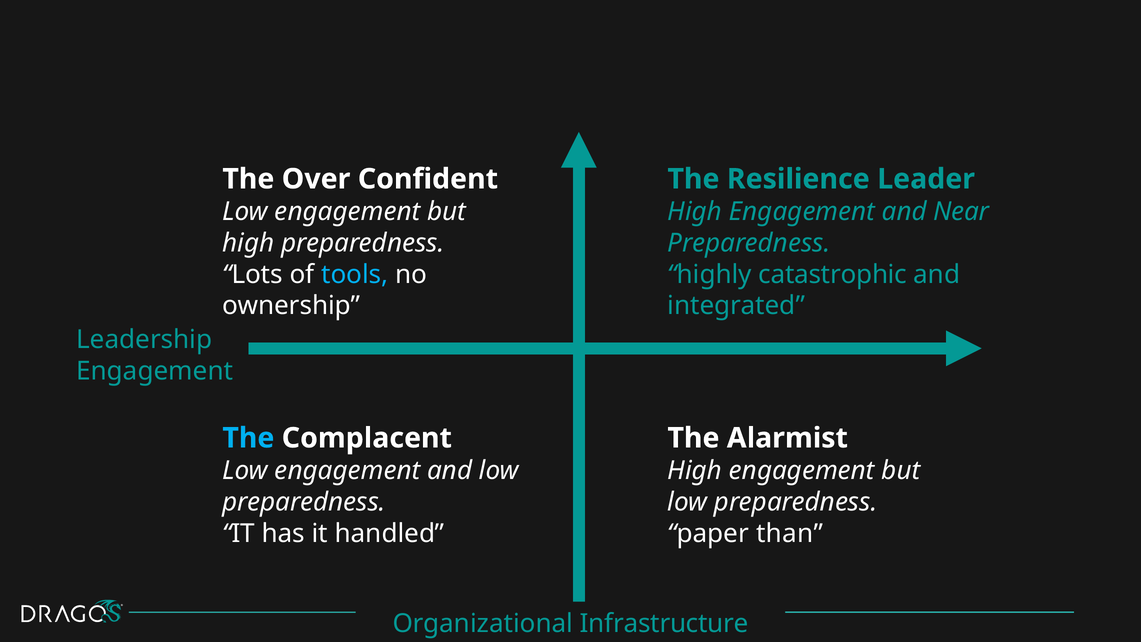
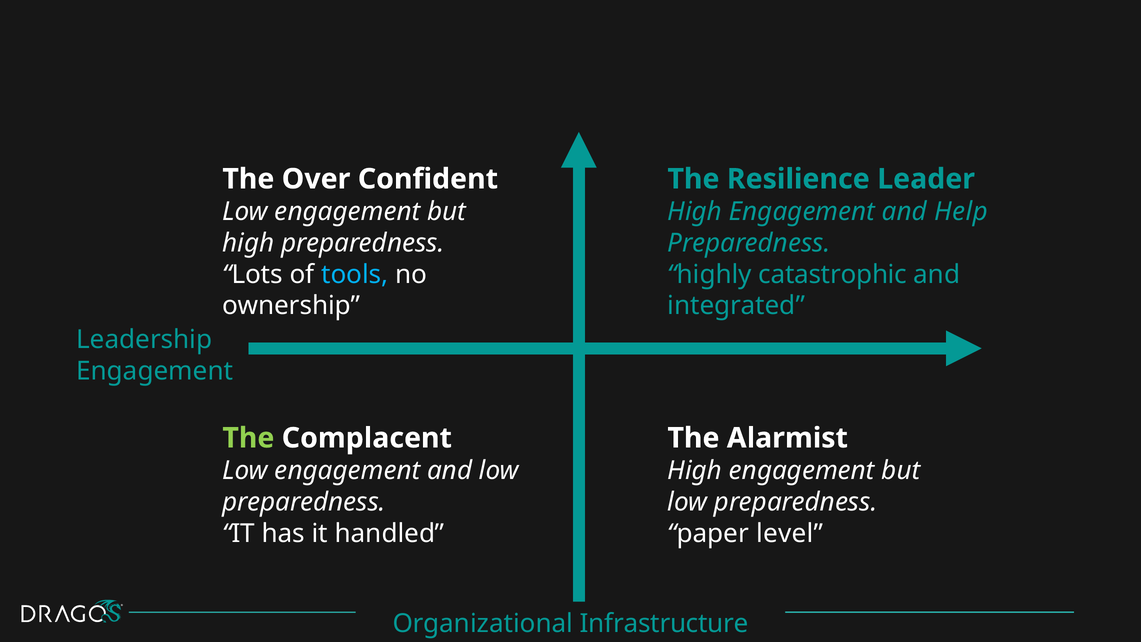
Near: Near -> Help
The at (248, 438) colour: light blue -> light green
than: than -> level
